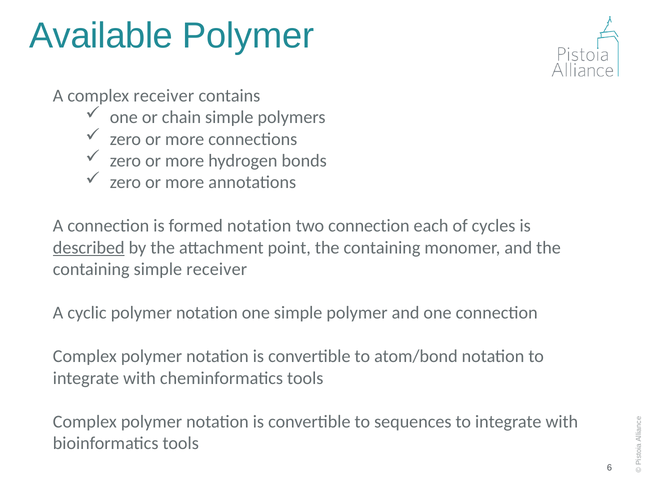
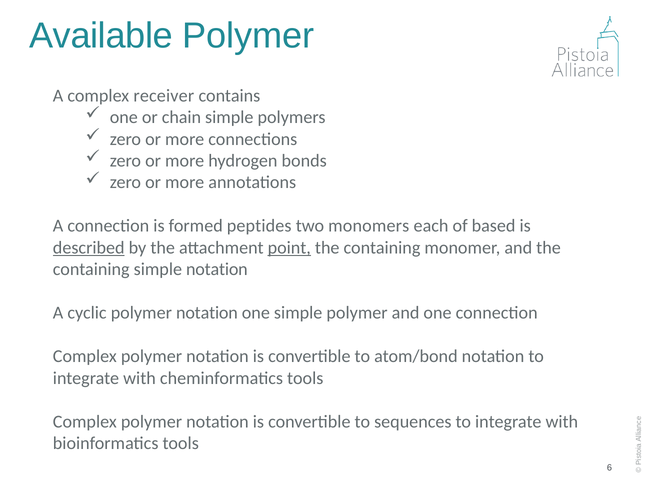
formed notation: notation -> peptides
two connection: connection -> monomers
cycles: cycles -> based
point underline: none -> present
simple receiver: receiver -> notation
